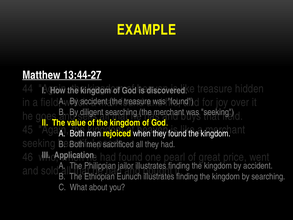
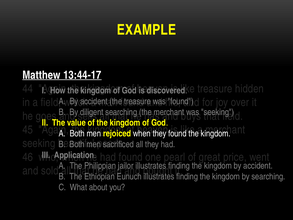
13:44-27: 13:44-27 -> 13:44-17
